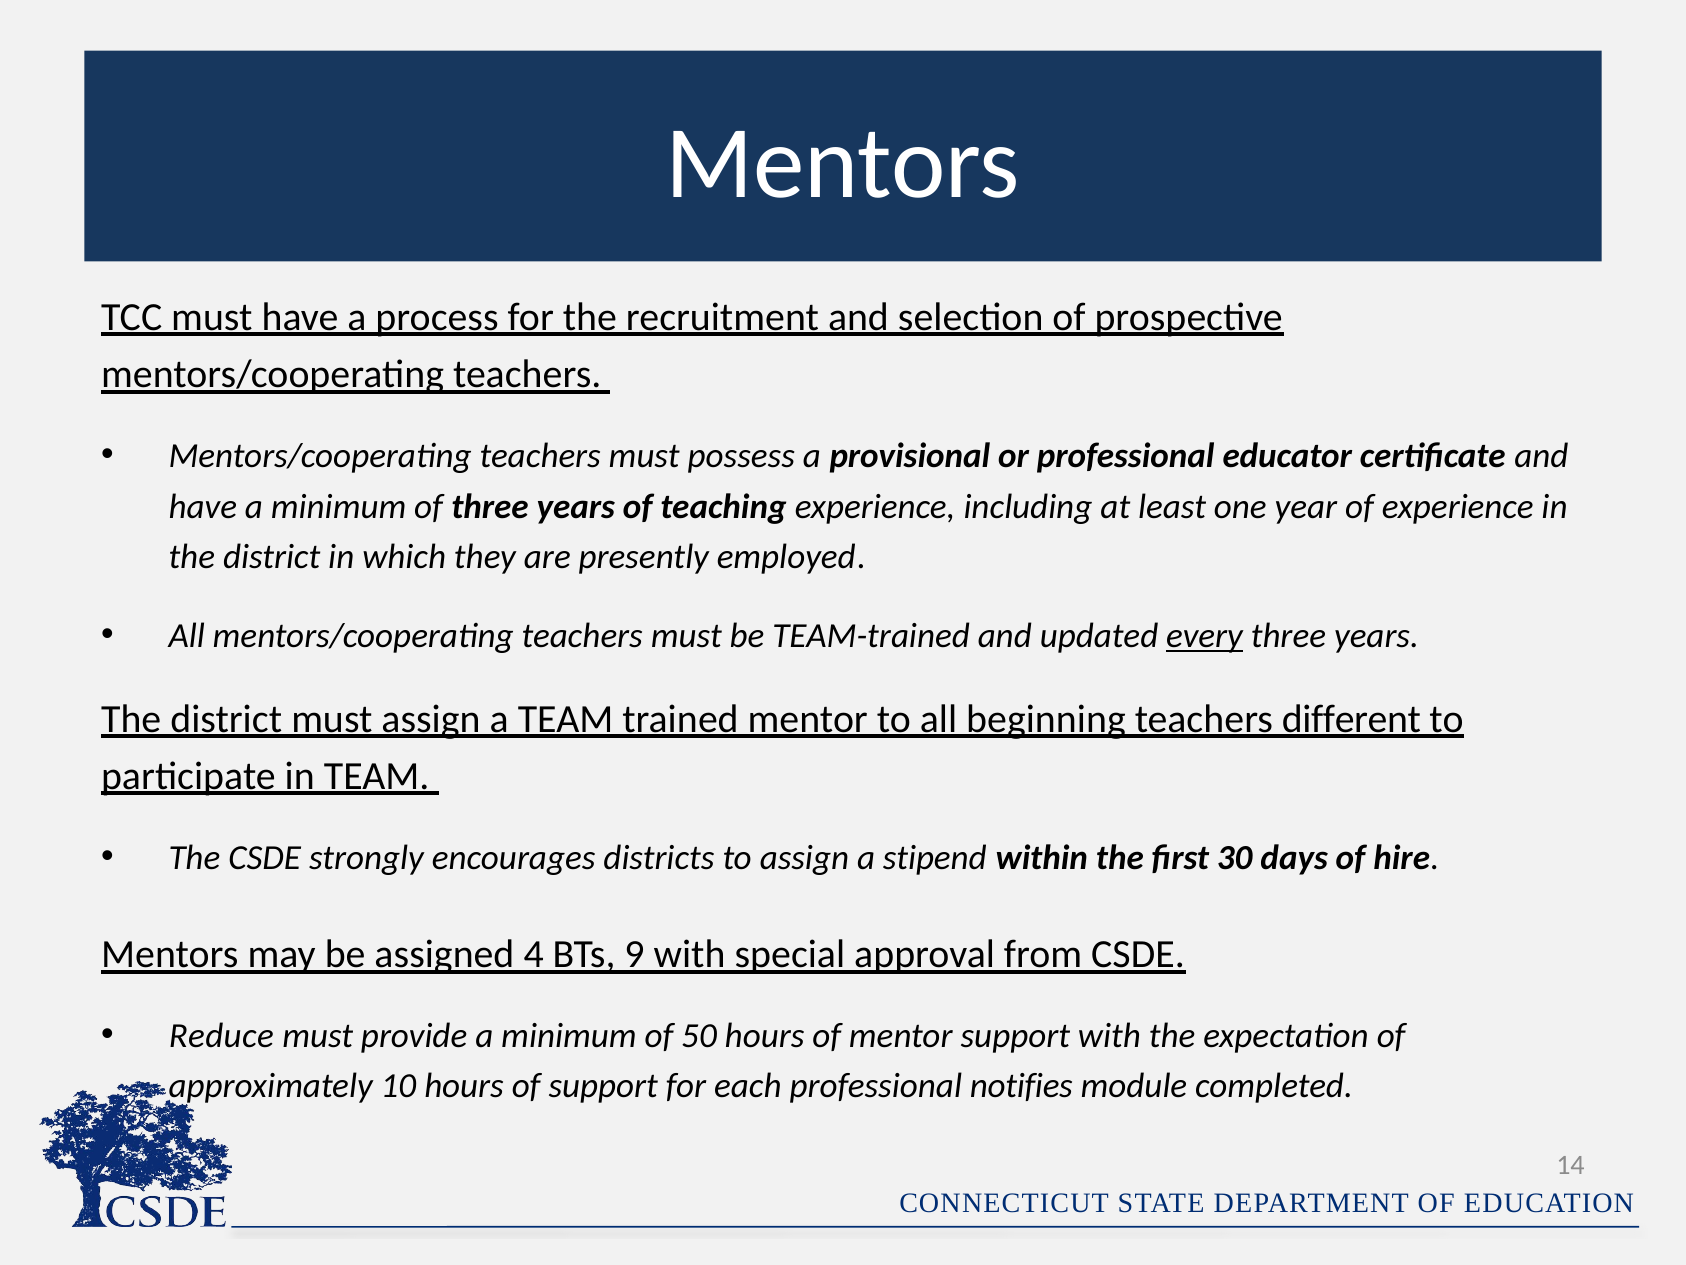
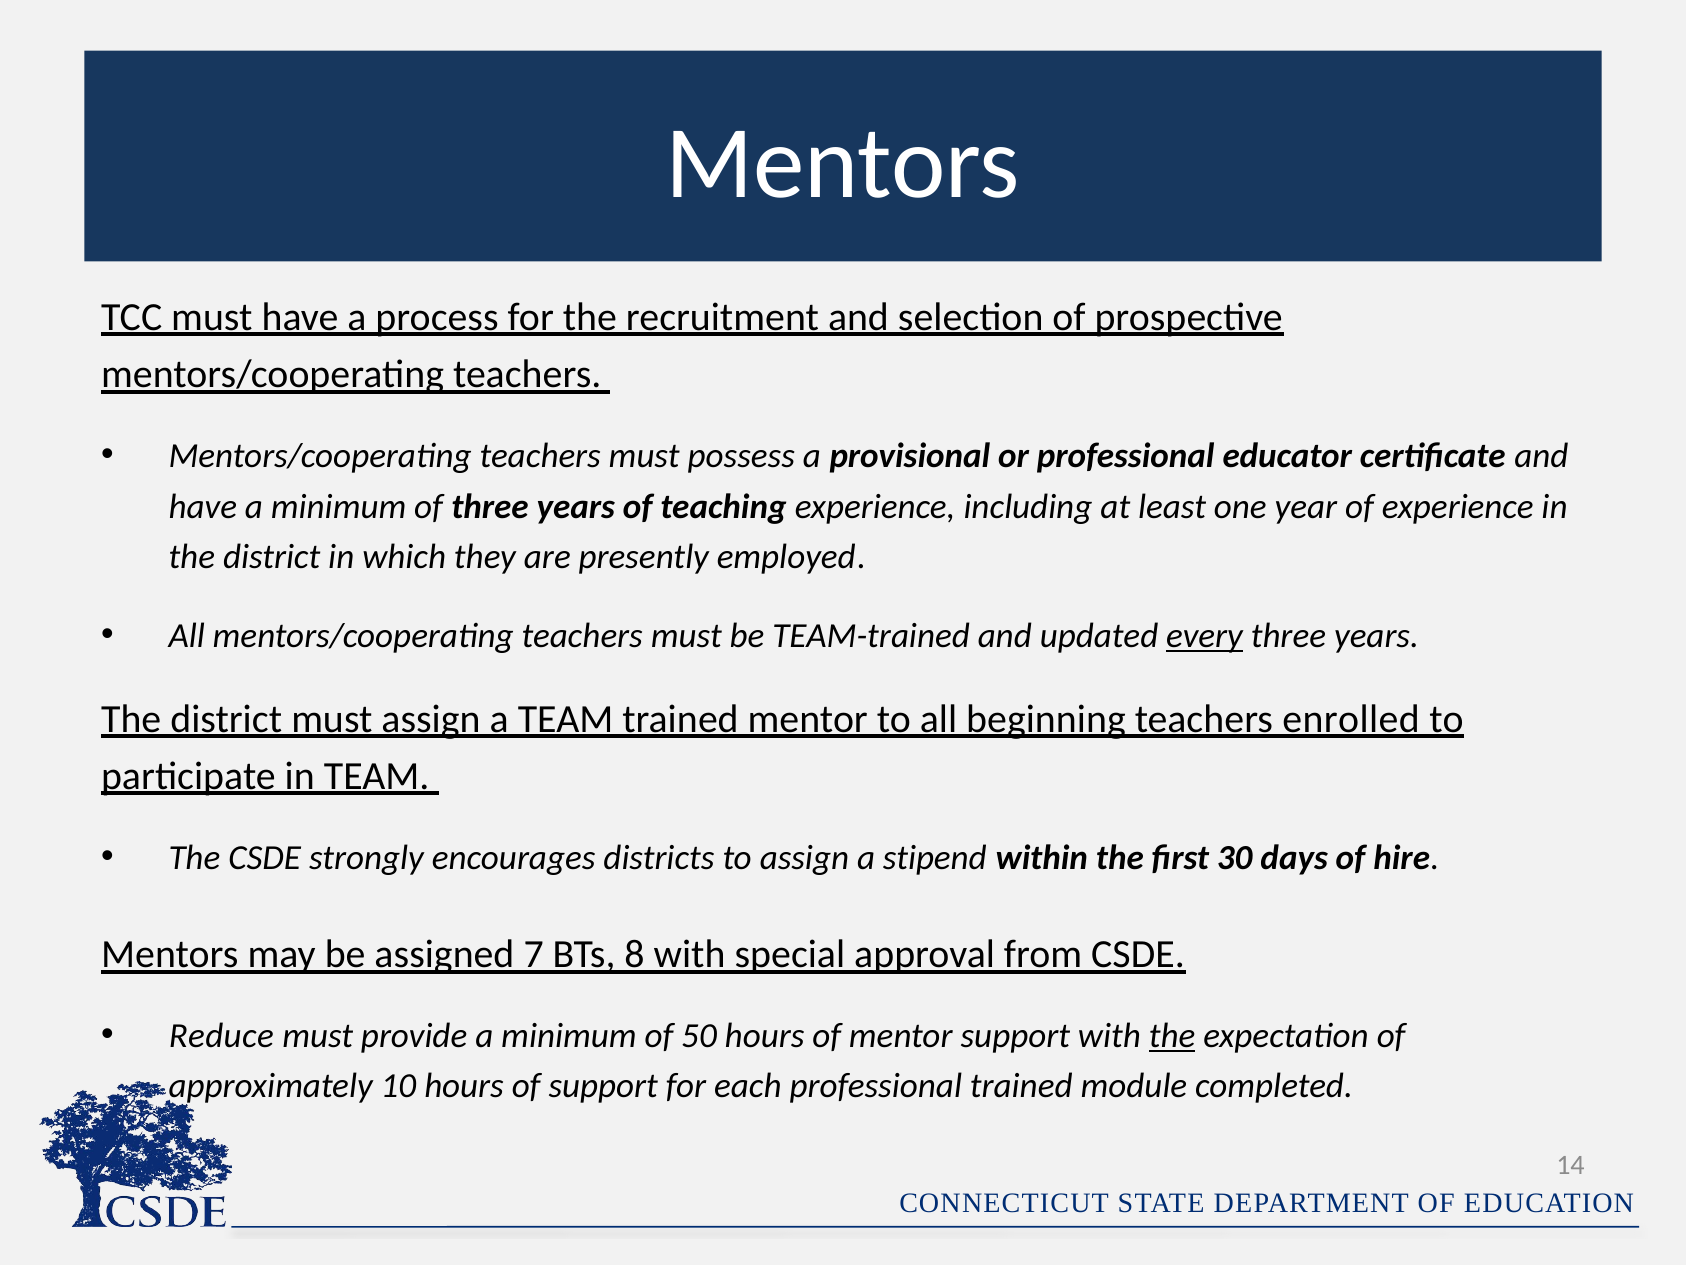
different: different -> enrolled
4: 4 -> 7
9: 9 -> 8
the at (1172, 1035) underline: none -> present
professional notifies: notifies -> trained
